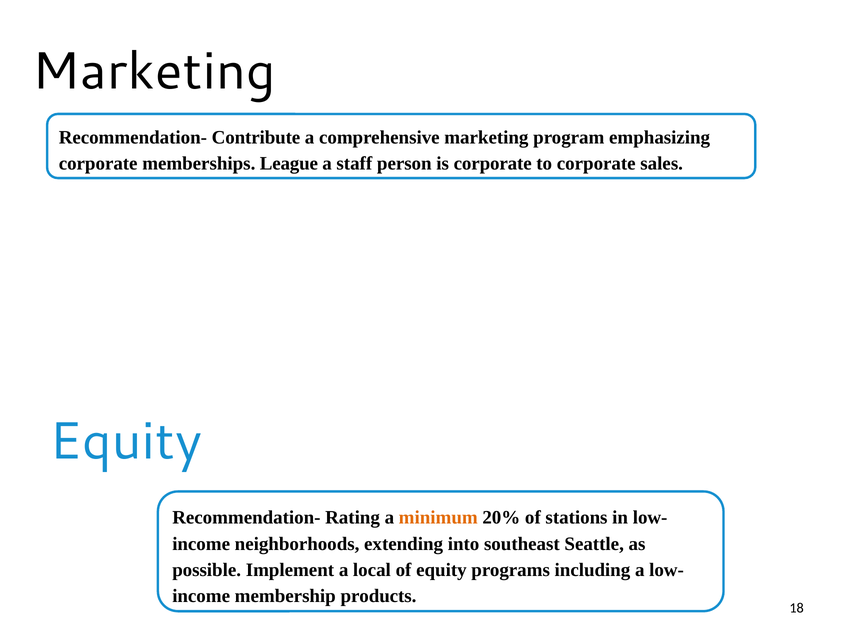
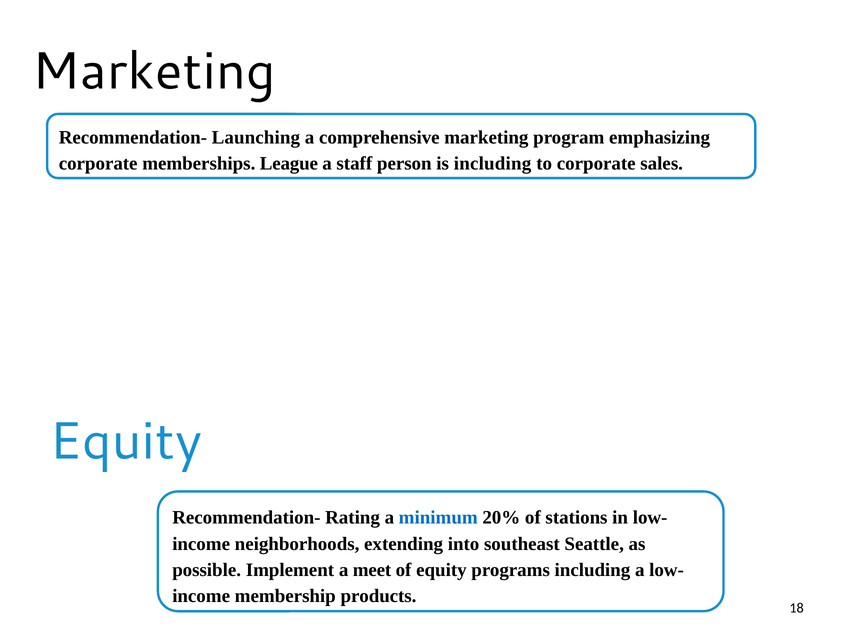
Contribute: Contribute -> Launching
is corporate: corporate -> including
minimum colour: orange -> blue
local: local -> meet
